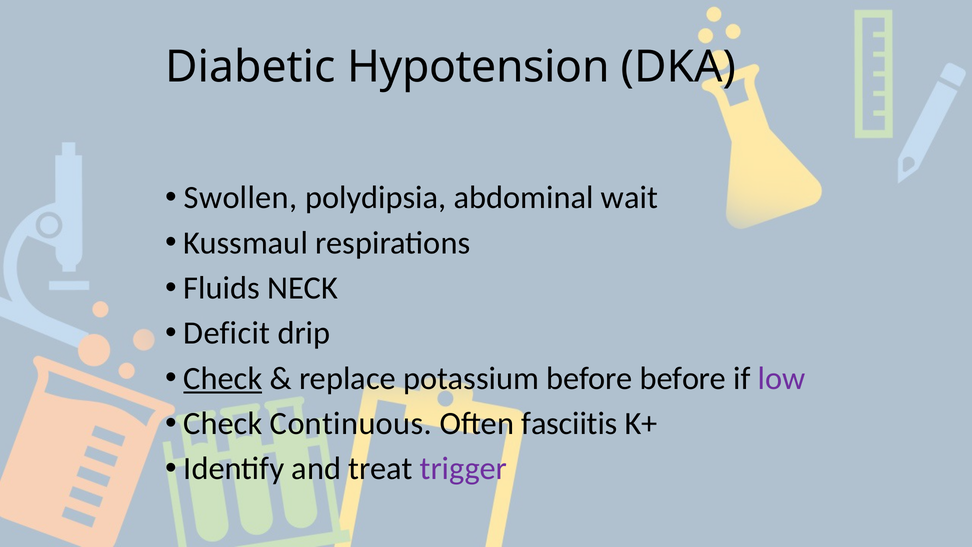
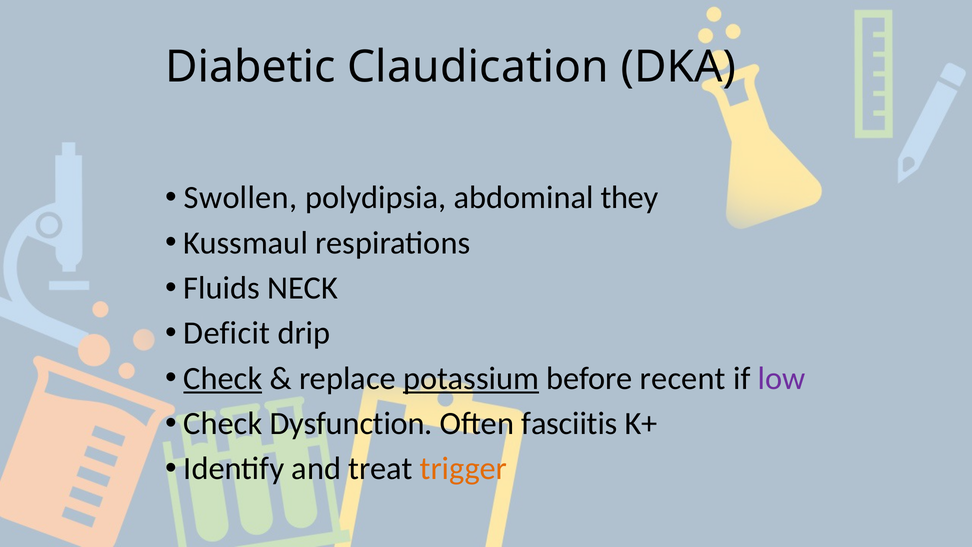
Hypotension: Hypotension -> Claudication
wait: wait -> they
potassium underline: none -> present
before before: before -> recent
Continuous: Continuous -> Dysfunction
trigger colour: purple -> orange
